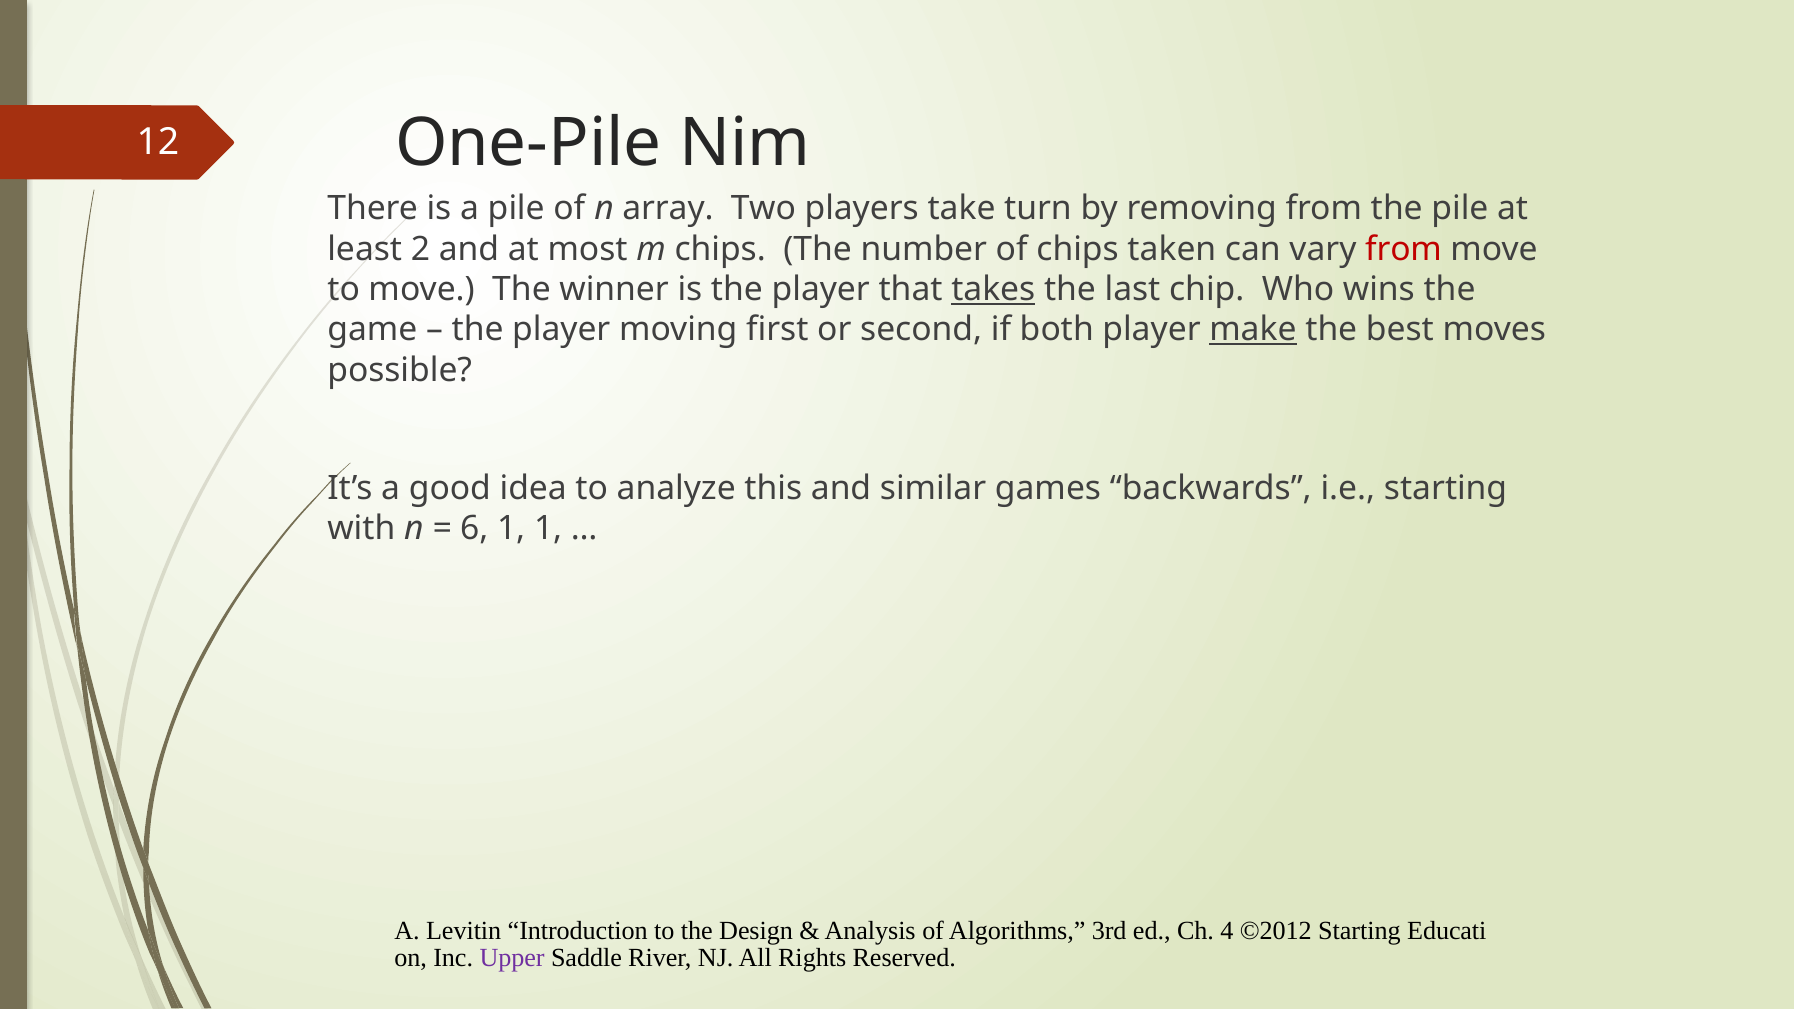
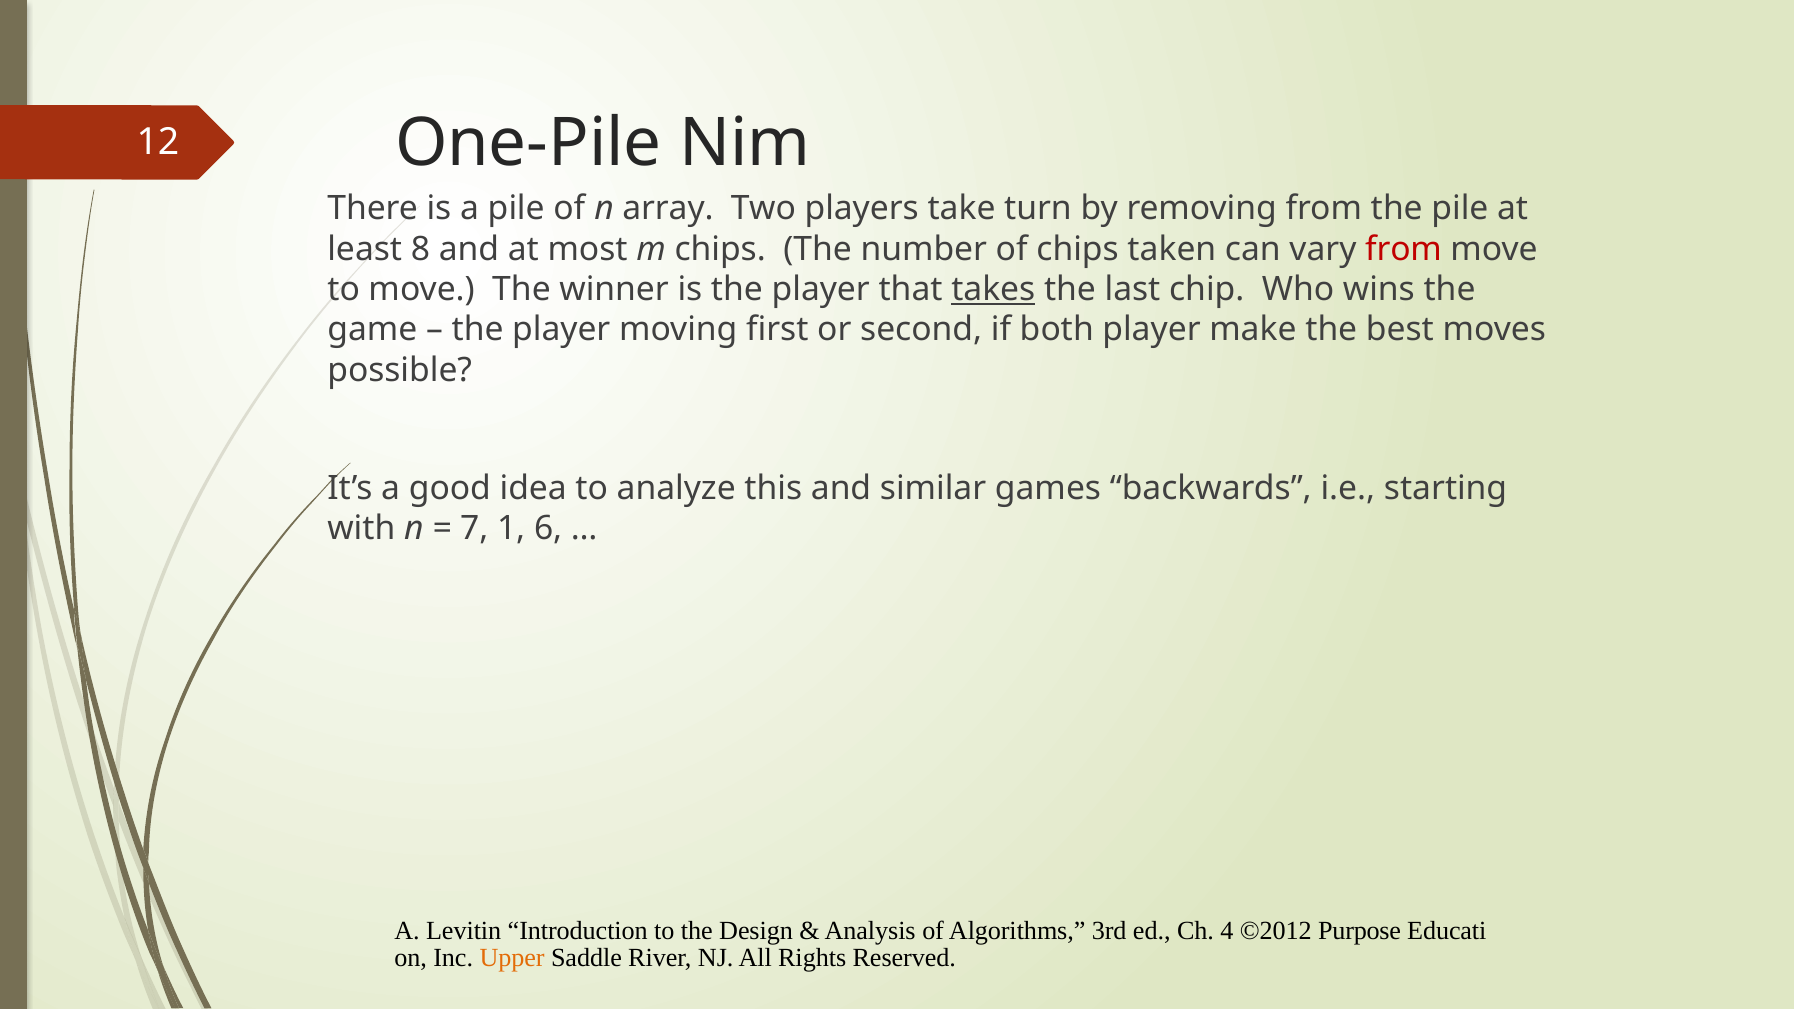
2: 2 -> 8
make underline: present -> none
6: 6 -> 7
1 1: 1 -> 6
©2012 Starting: Starting -> Purpose
Upper colour: purple -> orange
